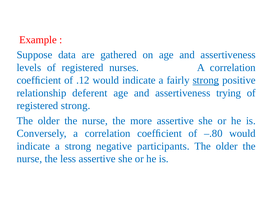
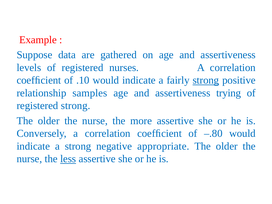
.12: .12 -> .10
deferent: deferent -> samples
participants: participants -> appropriate
less underline: none -> present
